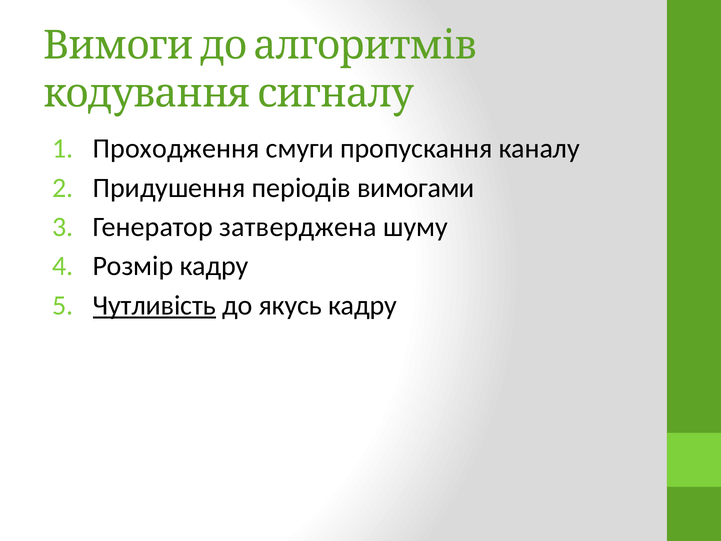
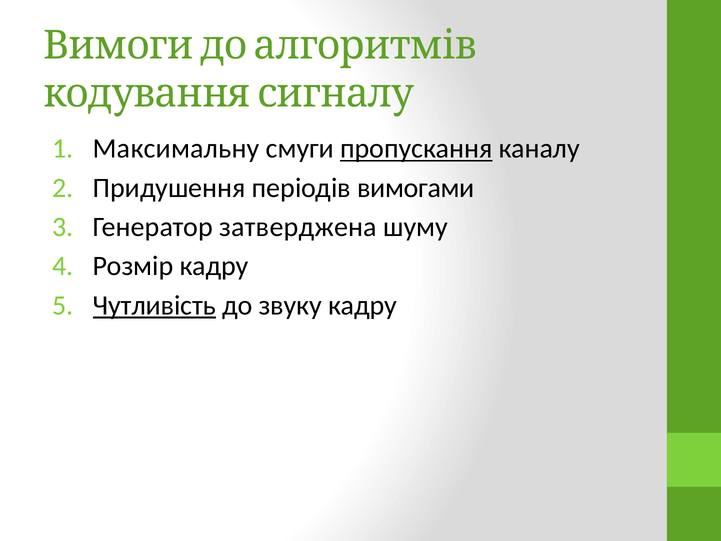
Проходження: Проходження -> Максимальну
пропускання underline: none -> present
якусь: якусь -> звуку
